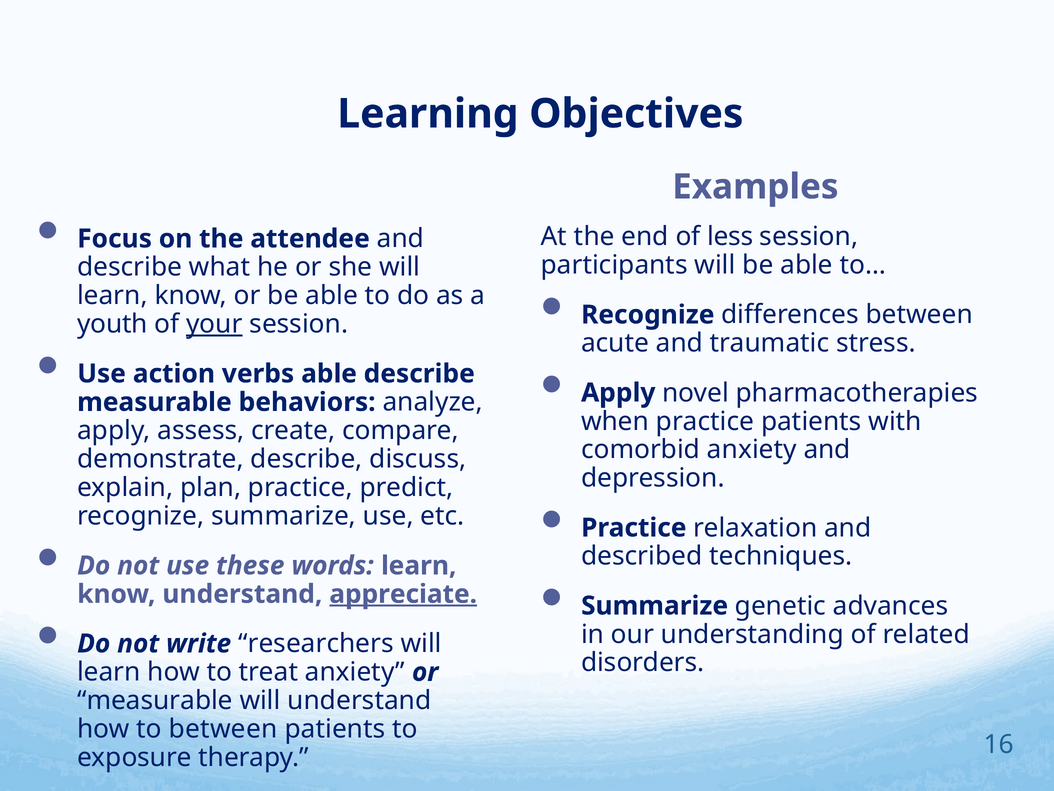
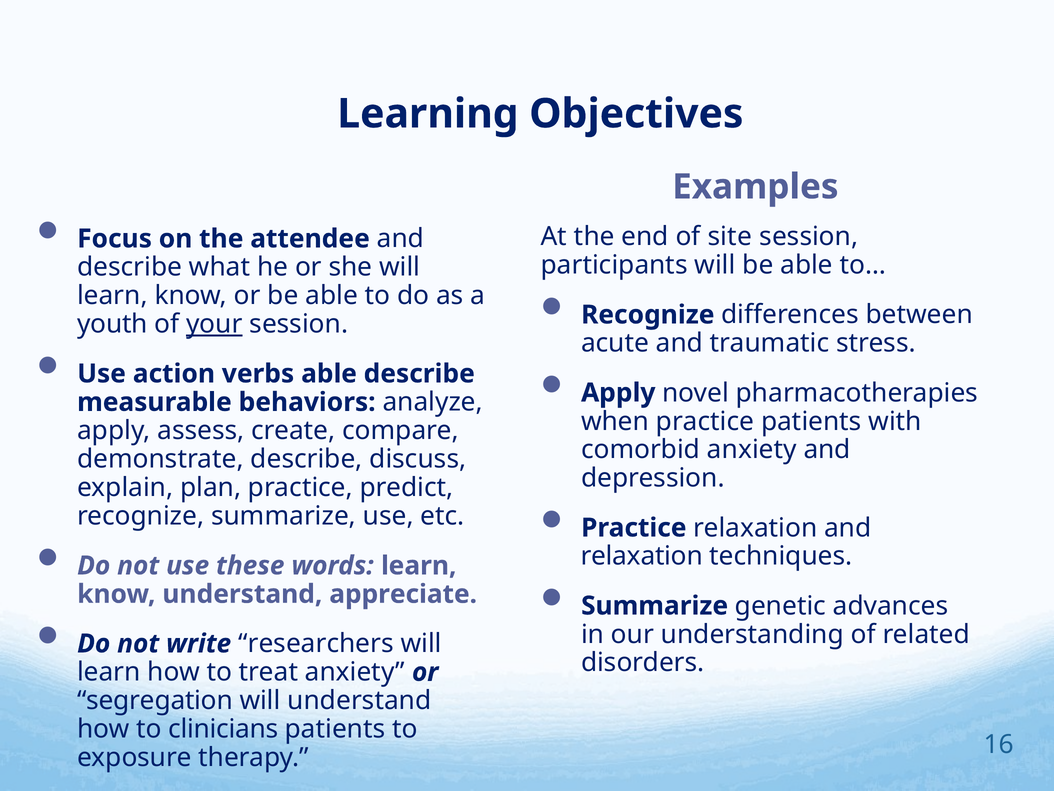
less: less -> site
described at (642, 556): described -> relaxation
appreciate underline: present -> none
measurable at (155, 700): measurable -> segregation
to between: between -> clinicians
